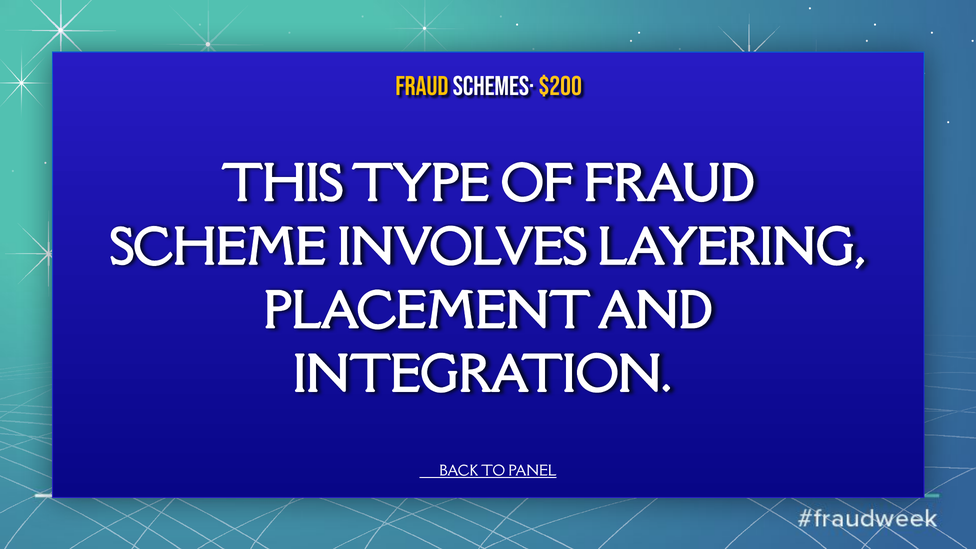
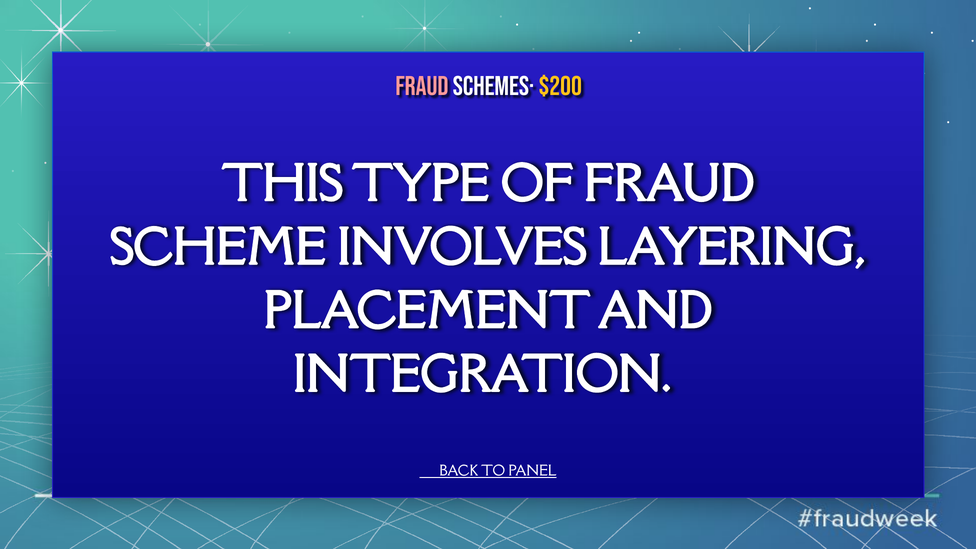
Fraud at (422, 87) colour: yellow -> pink
